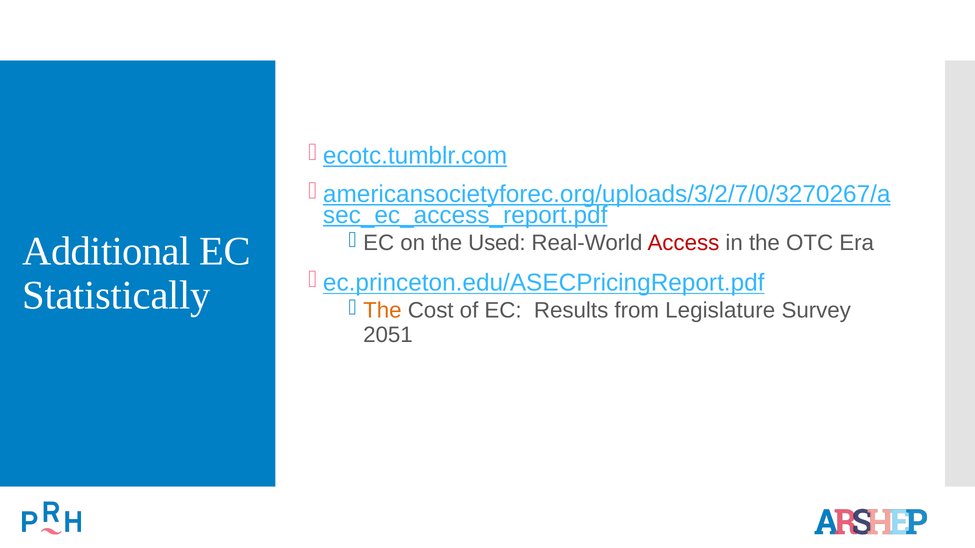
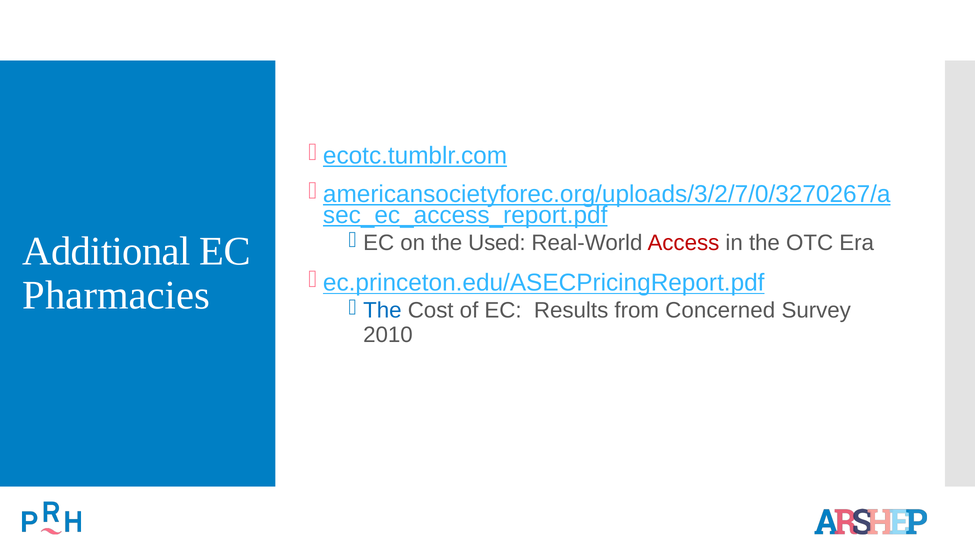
Statistically: Statistically -> Pharmacies
The at (382, 311) colour: orange -> blue
Legislature: Legislature -> Concerned
2051: 2051 -> 2010
